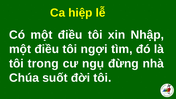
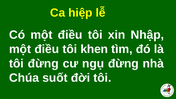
ngợi: ngợi -> khen
tôi trong: trong -> đừng
